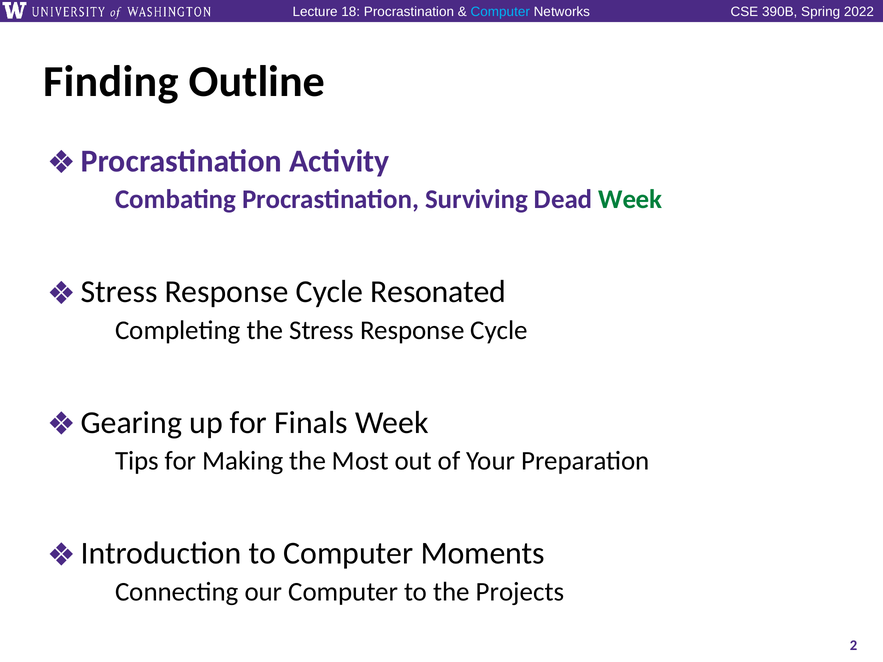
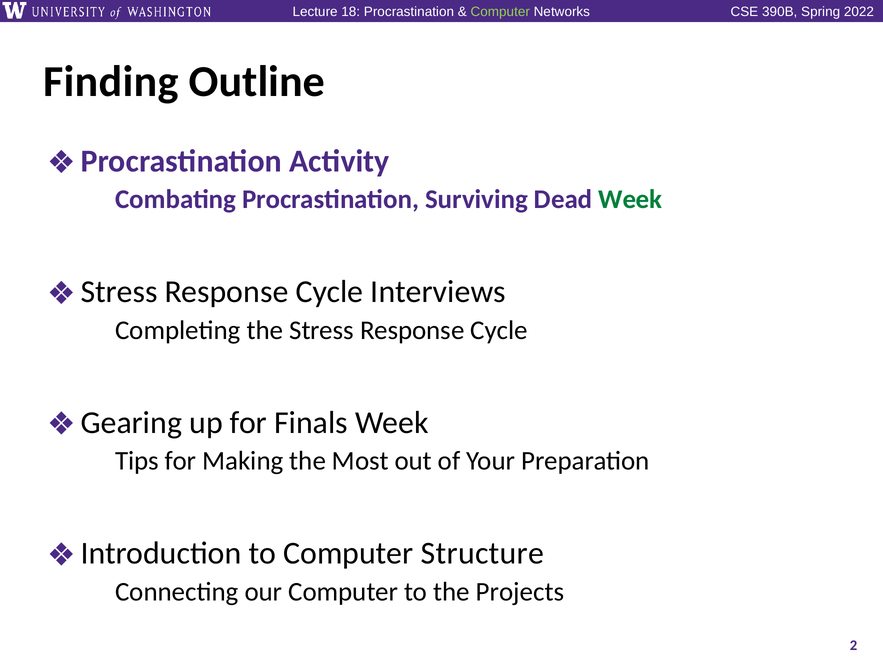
Computer at (500, 12) colour: light blue -> light green
Resonated: Resonated -> Interviews
Moments: Moments -> Structure
